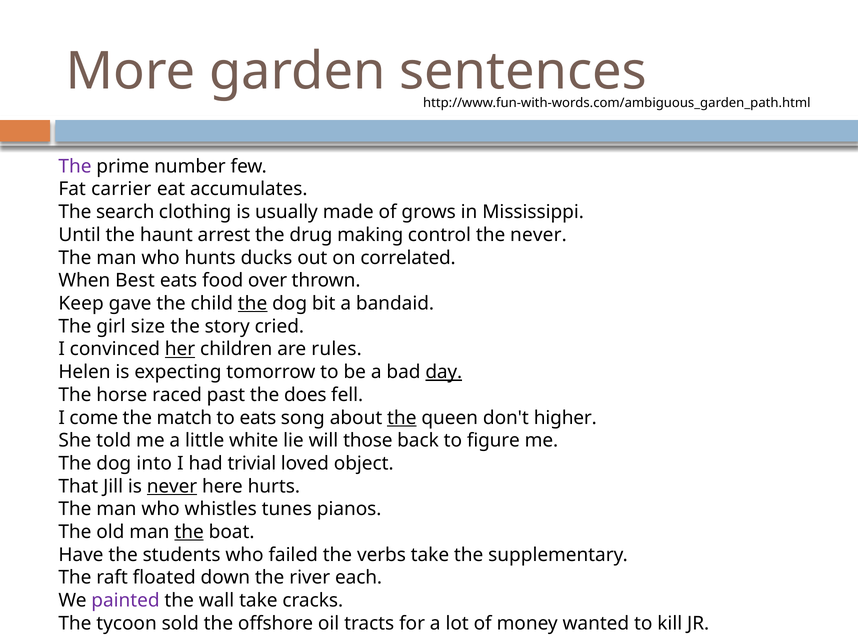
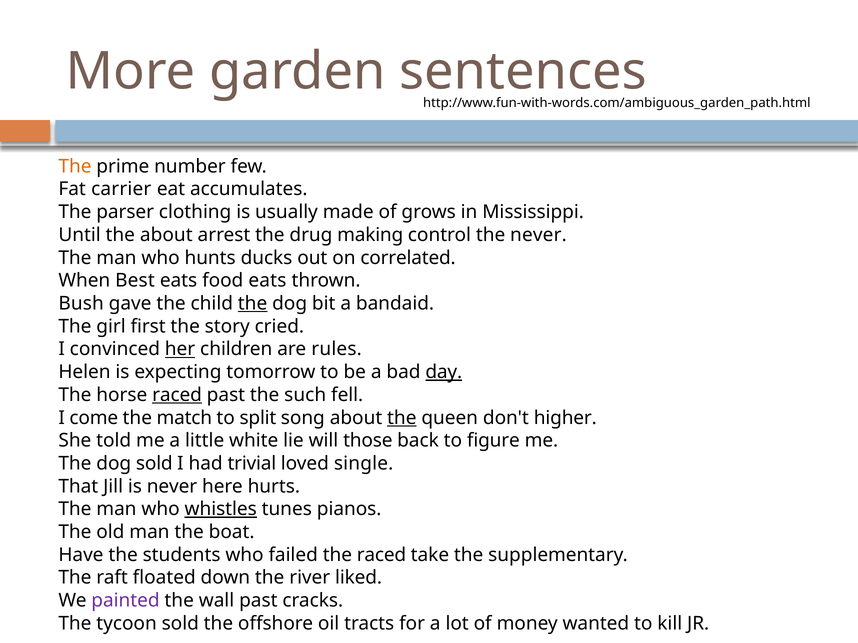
The at (75, 166) colour: purple -> orange
search: search -> parser
the haunt: haunt -> about
food over: over -> eats
Keep: Keep -> Bush
size: size -> first
raced at (177, 395) underline: none -> present
does: does -> such
to eats: eats -> split
dog into: into -> sold
object: object -> single
never at (172, 487) underline: present -> none
whistles underline: none -> present
the at (189, 532) underline: present -> none
the verbs: verbs -> raced
each: each -> liked
wall take: take -> past
